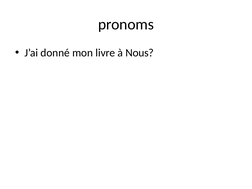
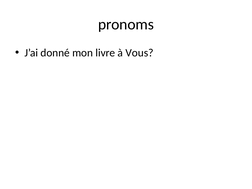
Nous: Nous -> Vous
